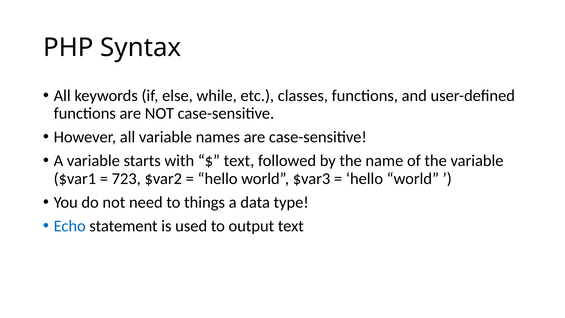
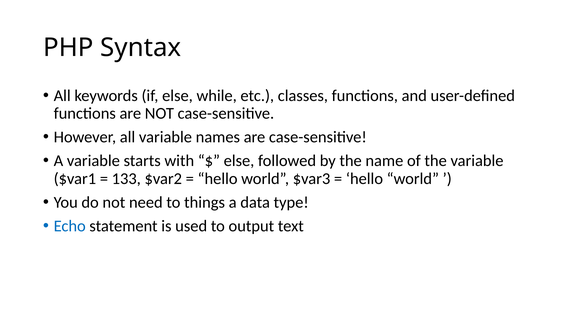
text at (239, 161): text -> else
723: 723 -> 133
